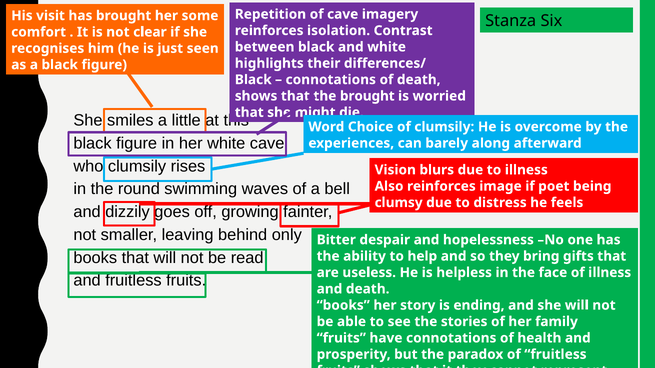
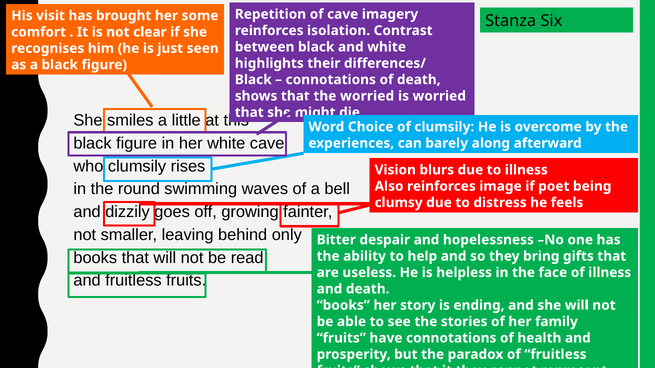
brought at (367, 96): brought -> worried
